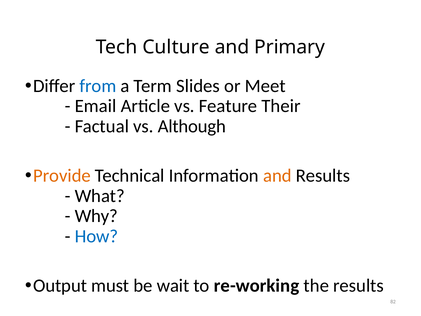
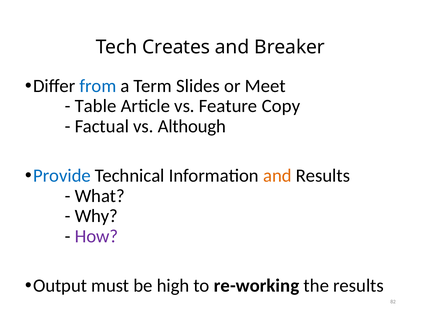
Culture: Culture -> Creates
Primary: Primary -> Breaker
Email: Email -> Table
Their: Their -> Copy
Provide colour: orange -> blue
How colour: blue -> purple
wait: wait -> high
